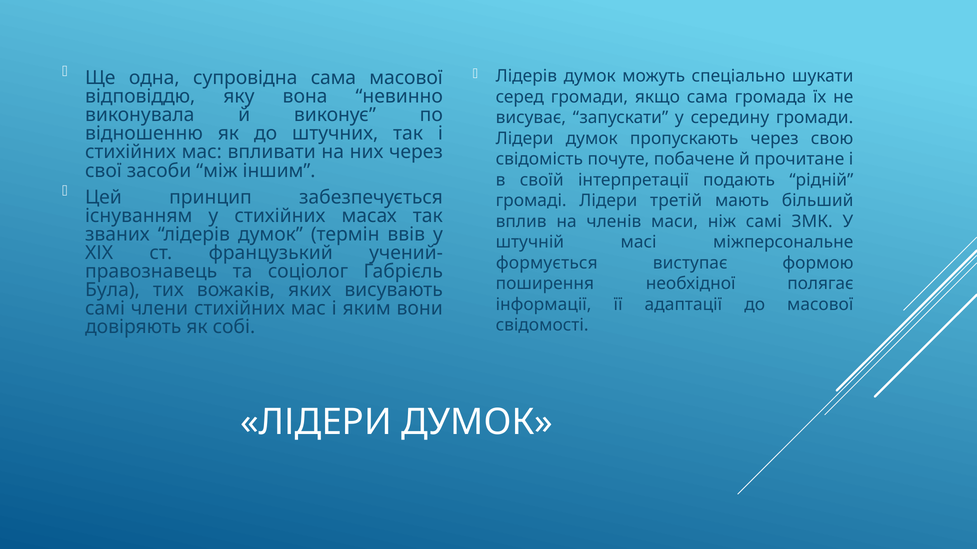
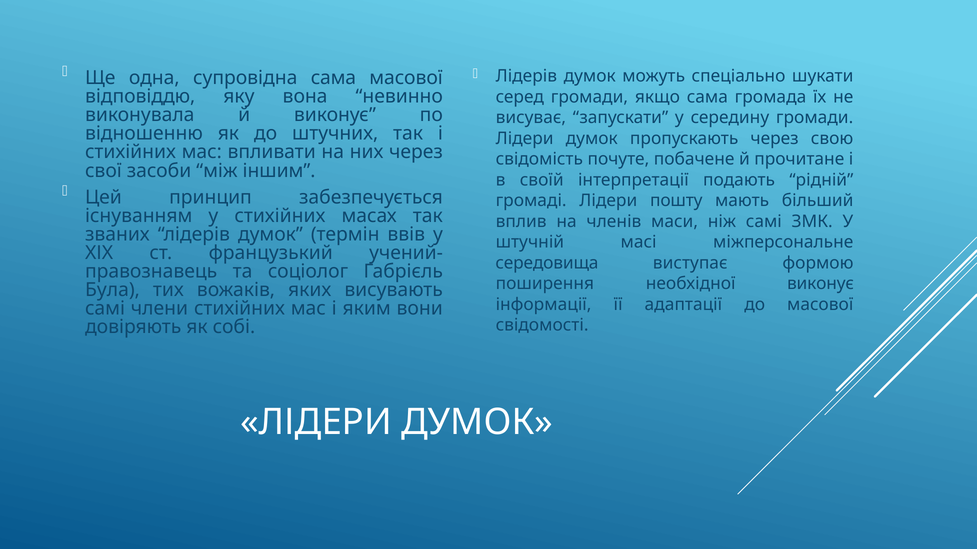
третій: третій -> пошту
формується: формується -> середовища
необхідної полягає: полягає -> виконує
